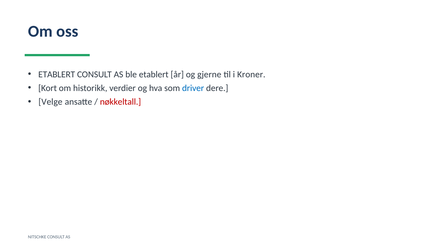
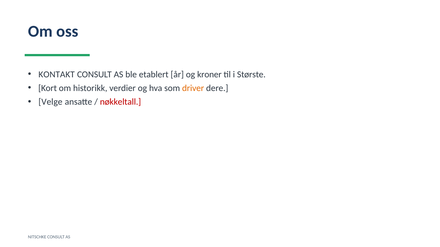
ETABLERT at (57, 75): ETABLERT -> KONTAKT
gjerne: gjerne -> kroner
Kroner: Kroner -> Største
driver colour: blue -> orange
